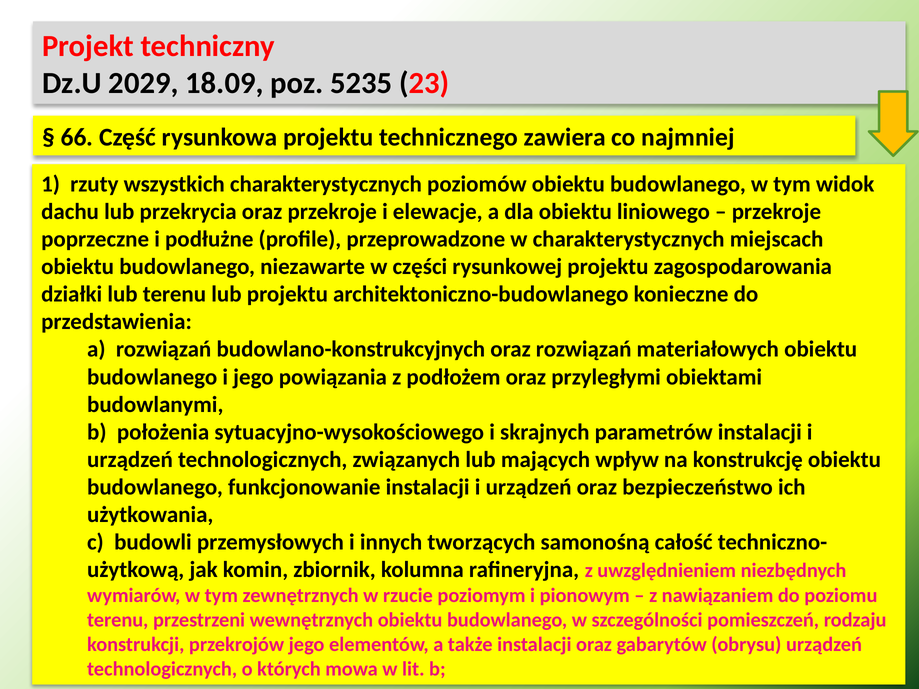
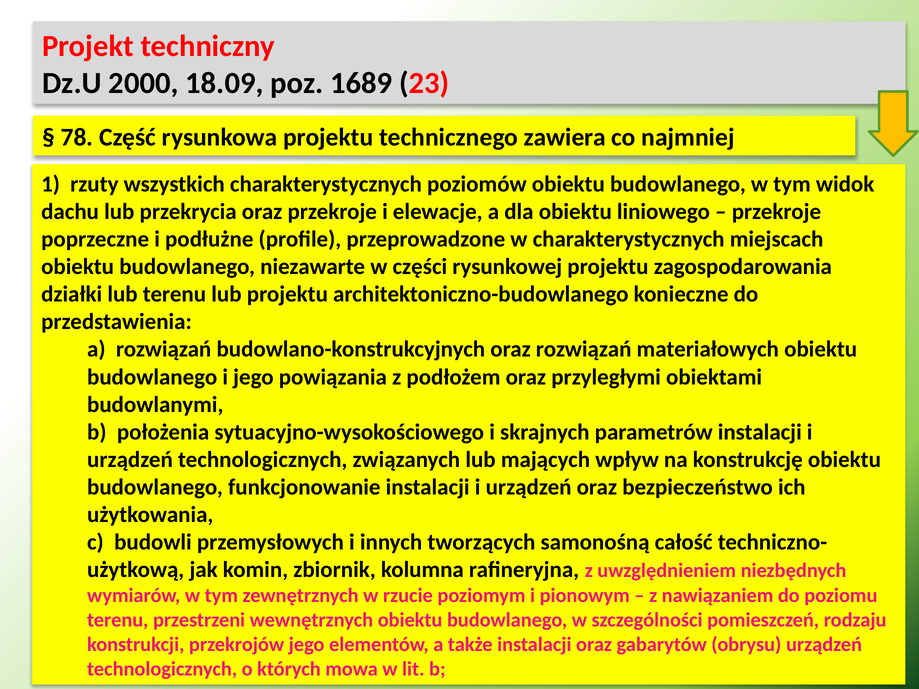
2029: 2029 -> 2000
5235: 5235 -> 1689
66: 66 -> 78
